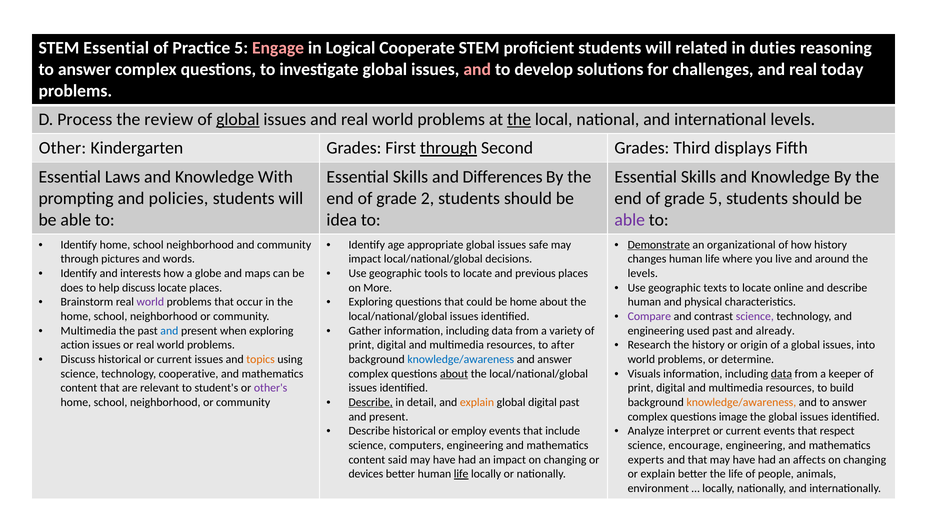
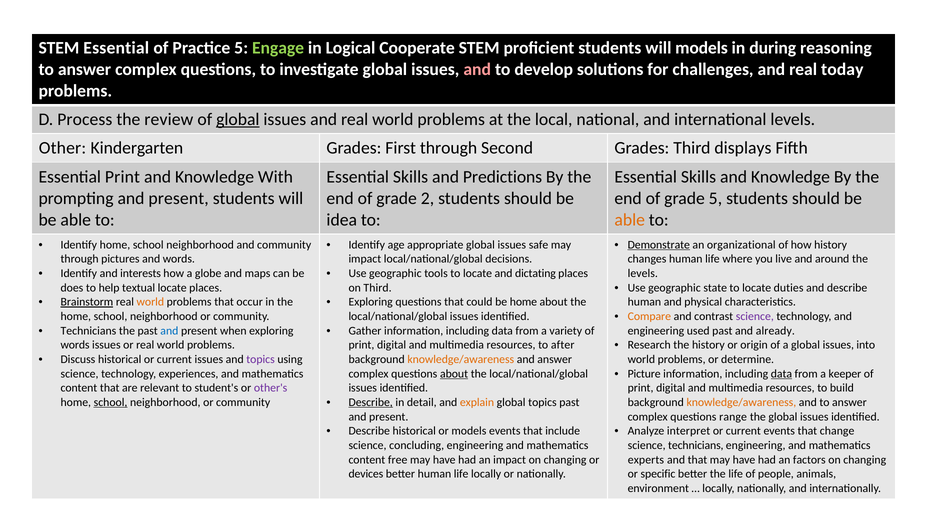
Engage colour: pink -> light green
will related: related -> models
duties: duties -> during
the at (519, 120) underline: present -> none
through at (449, 148) underline: present -> none
Essential Laws: Laws -> Print
Differences: Differences -> Predictions
prompting and policies: policies -> present
able at (630, 220) colour: purple -> orange
previous: previous -> dictating
texts: texts -> state
online: online -> duties
help discuss: discuss -> textual
on More: More -> Third
Brainstorm underline: none -> present
world at (150, 302) colour: purple -> orange
Compare colour: purple -> orange
Multimedia at (88, 331): Multimedia -> Technicians
action at (75, 345): action -> words
topics at (261, 360) colour: orange -> purple
knowledge/awareness at (461, 360) colour: blue -> orange
Visuals: Visuals -> Picture
cooperative: cooperative -> experiences
global digital: digital -> topics
school at (111, 403) underline: none -> present
image: image -> range
or employ: employ -> models
respect: respect -> change
computers: computers -> concluding
science encourage: encourage -> technicians
said: said -> free
affects: affects -> factors
life at (461, 474) underline: present -> none
or explain: explain -> specific
